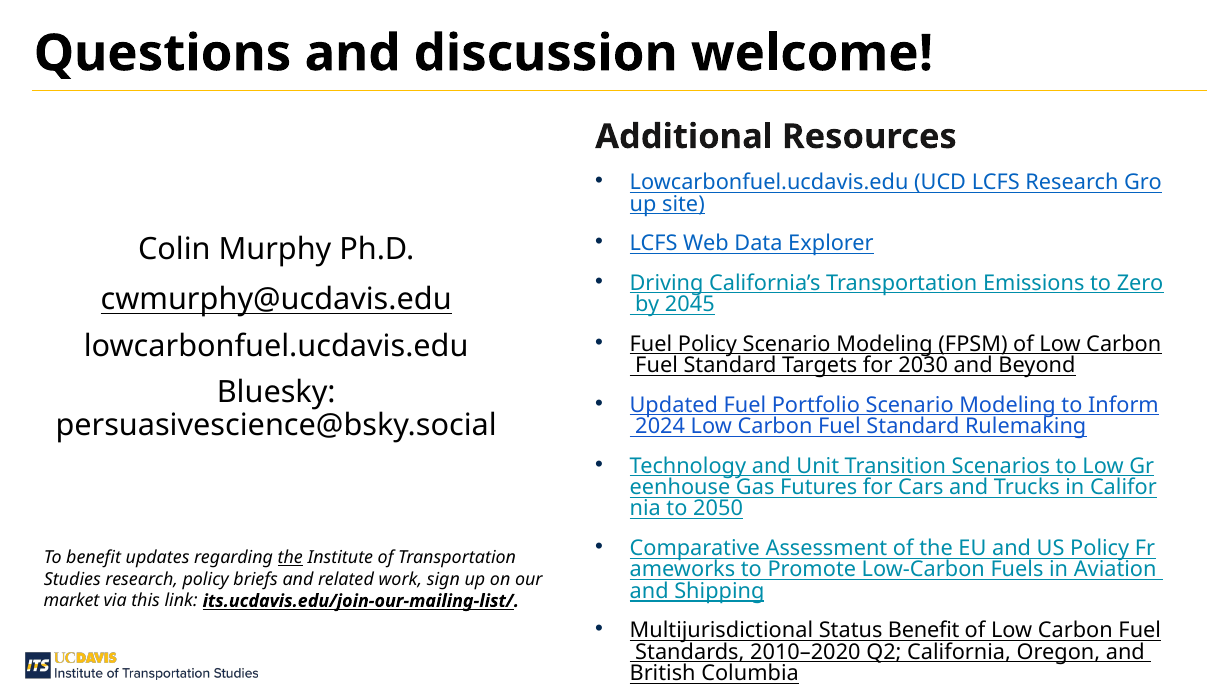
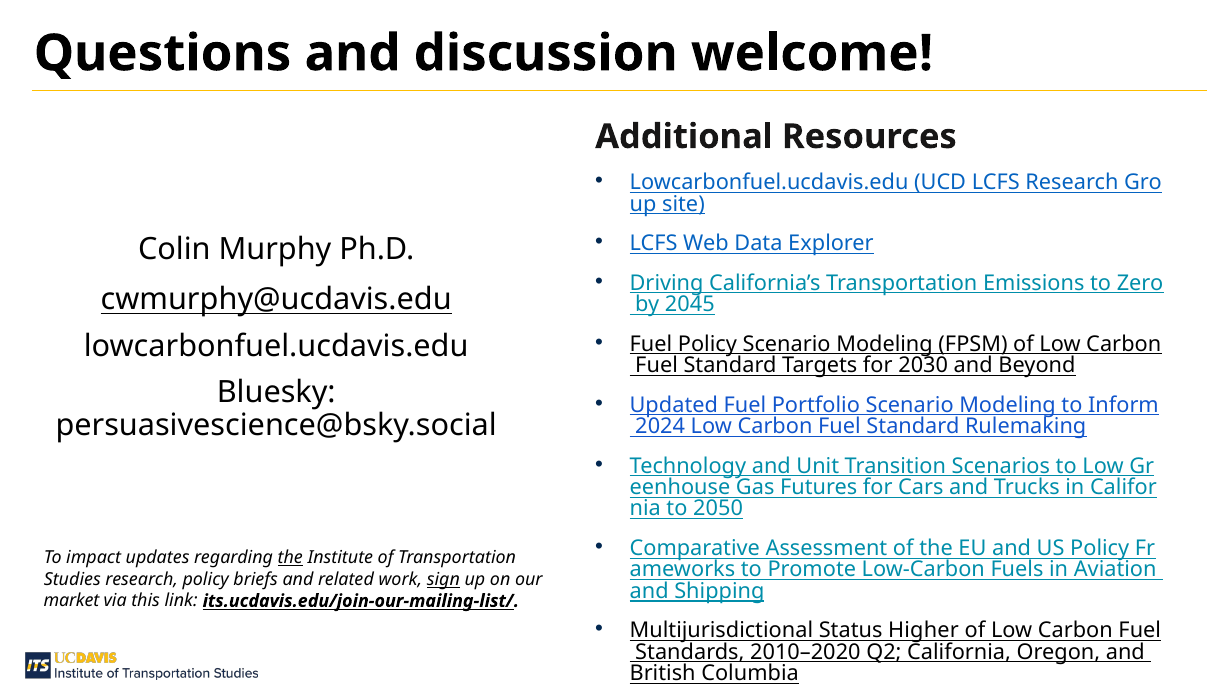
To benefit: benefit -> impact
sign underline: none -> present
Status Benefit: Benefit -> Higher
